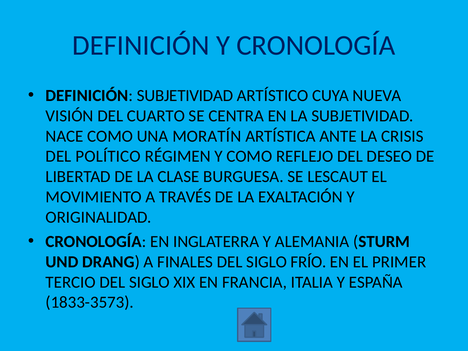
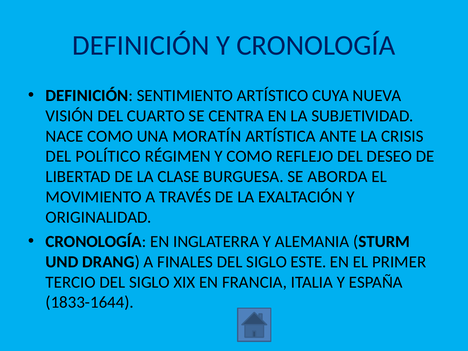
DEFINICIÓN SUBJETIVIDAD: SUBJETIVIDAD -> SENTIMIENTO
LESCAUT: LESCAUT -> ABORDA
FRÍO: FRÍO -> ESTE
1833-3573: 1833-3573 -> 1833-1644
